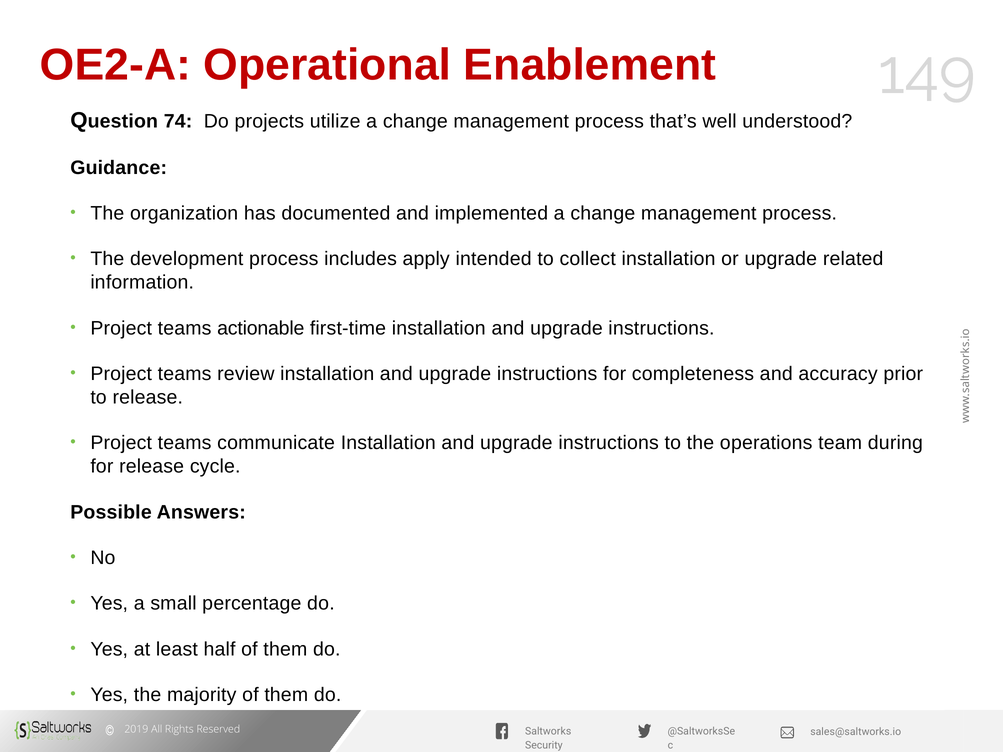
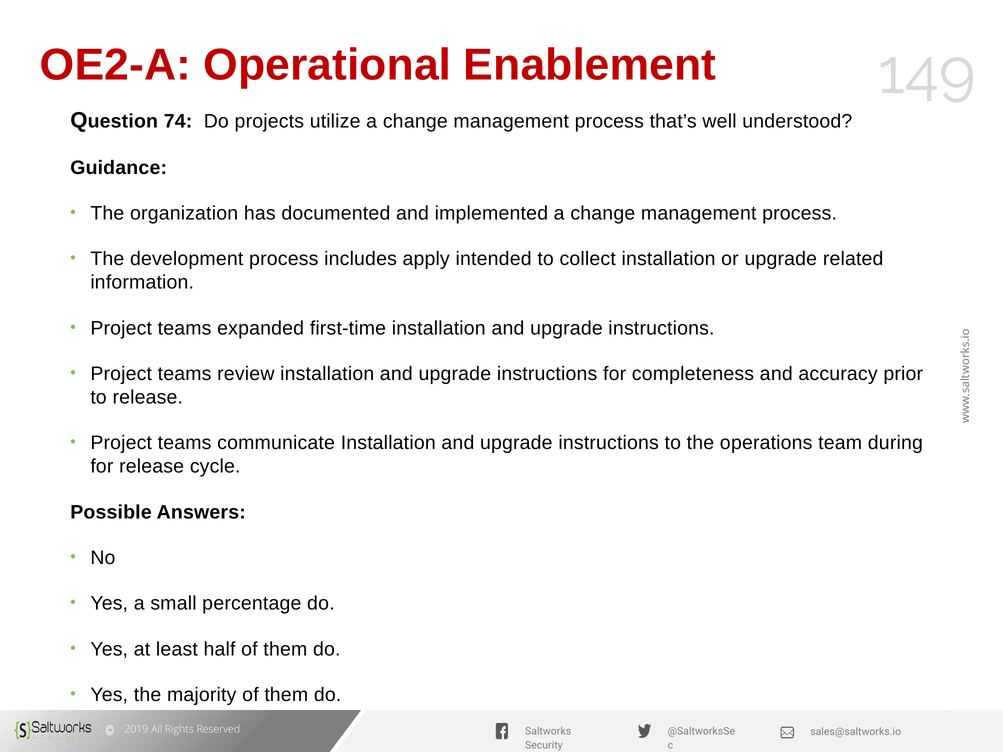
actionable: actionable -> expanded
